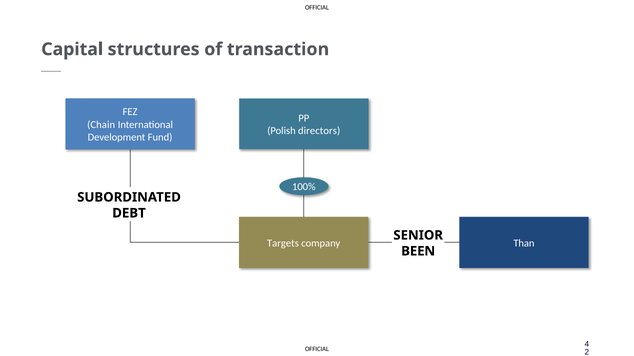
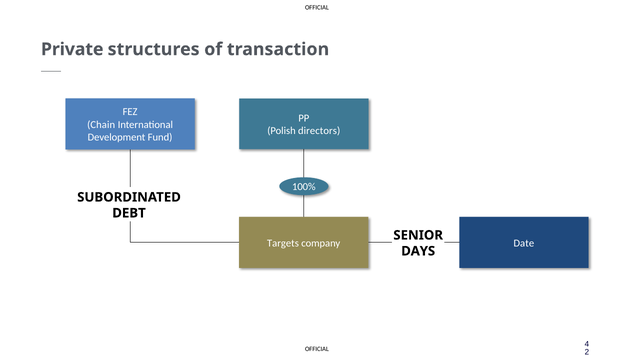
Capital: Capital -> Private
Than: Than -> Date
BEEN: BEEN -> DAYS
